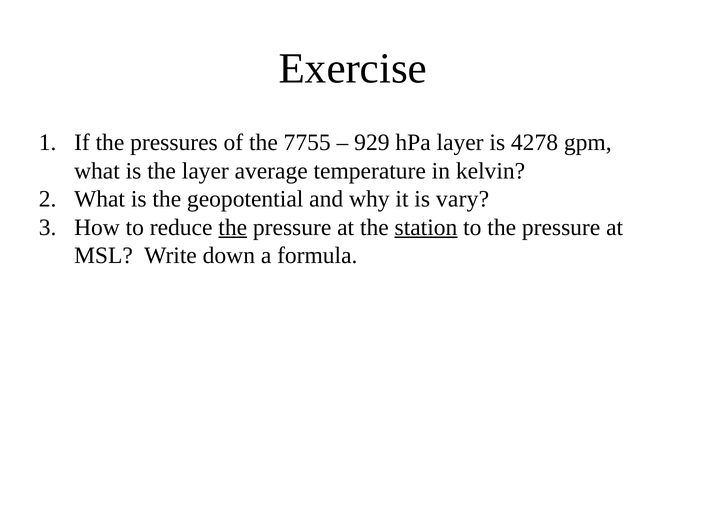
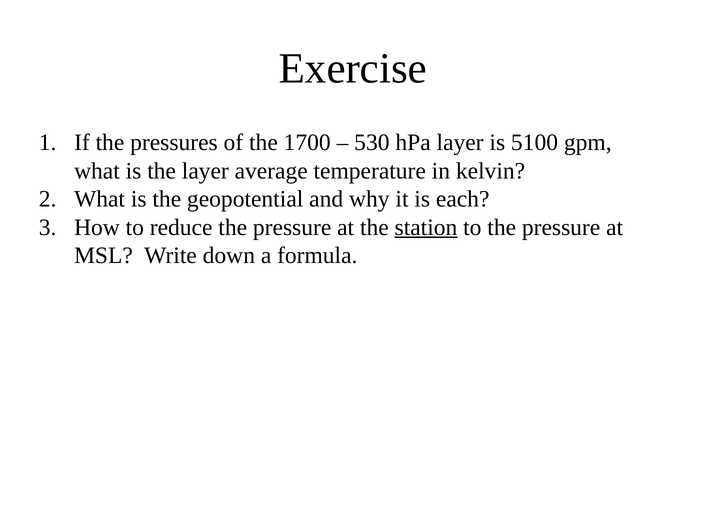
7755: 7755 -> 1700
929: 929 -> 530
4278: 4278 -> 5100
vary: vary -> each
the at (233, 227) underline: present -> none
